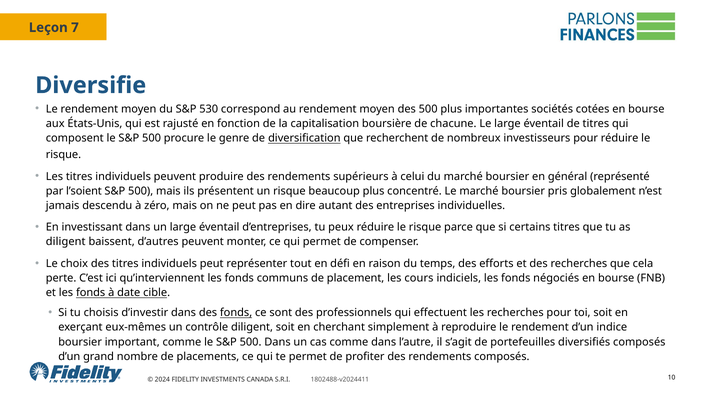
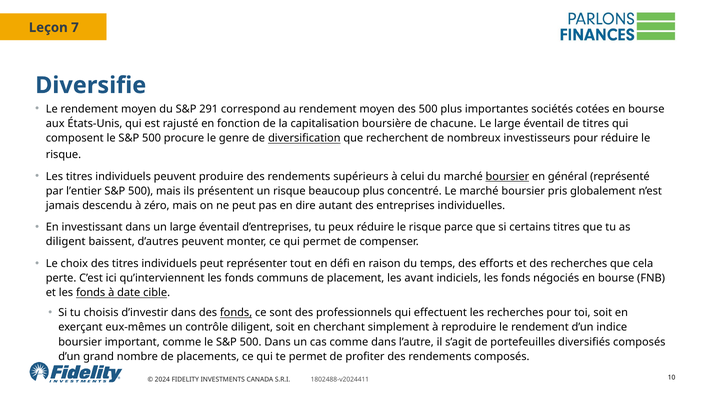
530: 530 -> 291
boursier at (507, 177) underline: none -> present
l’soient: l’soient -> l’entier
cours: cours -> avant
